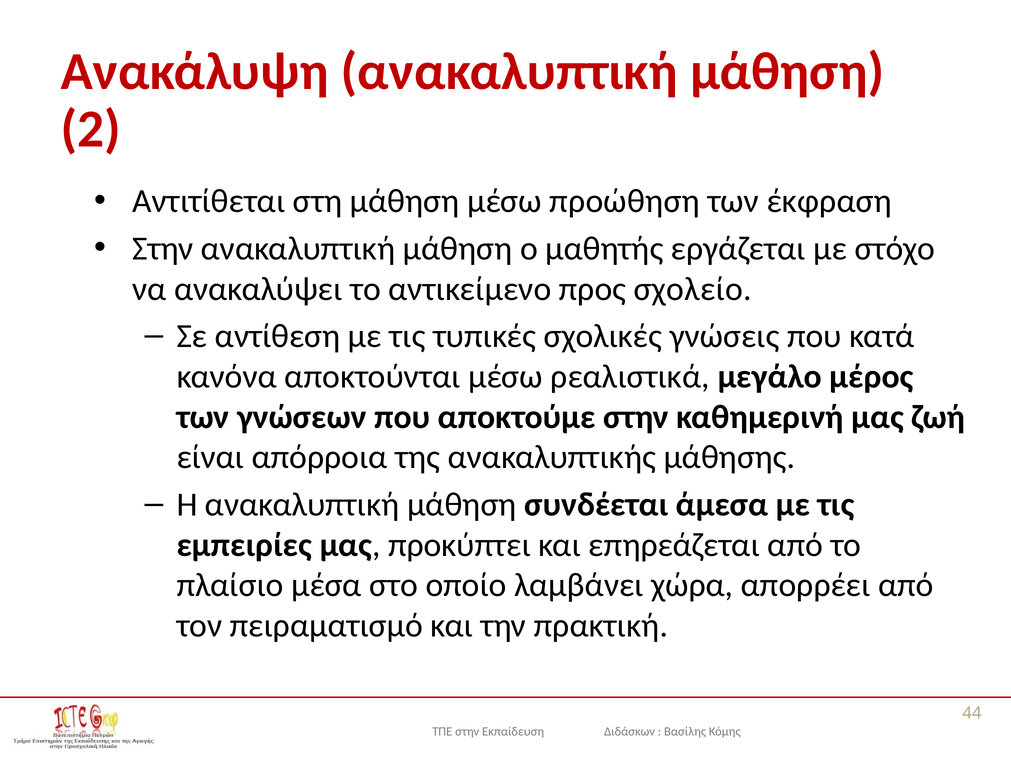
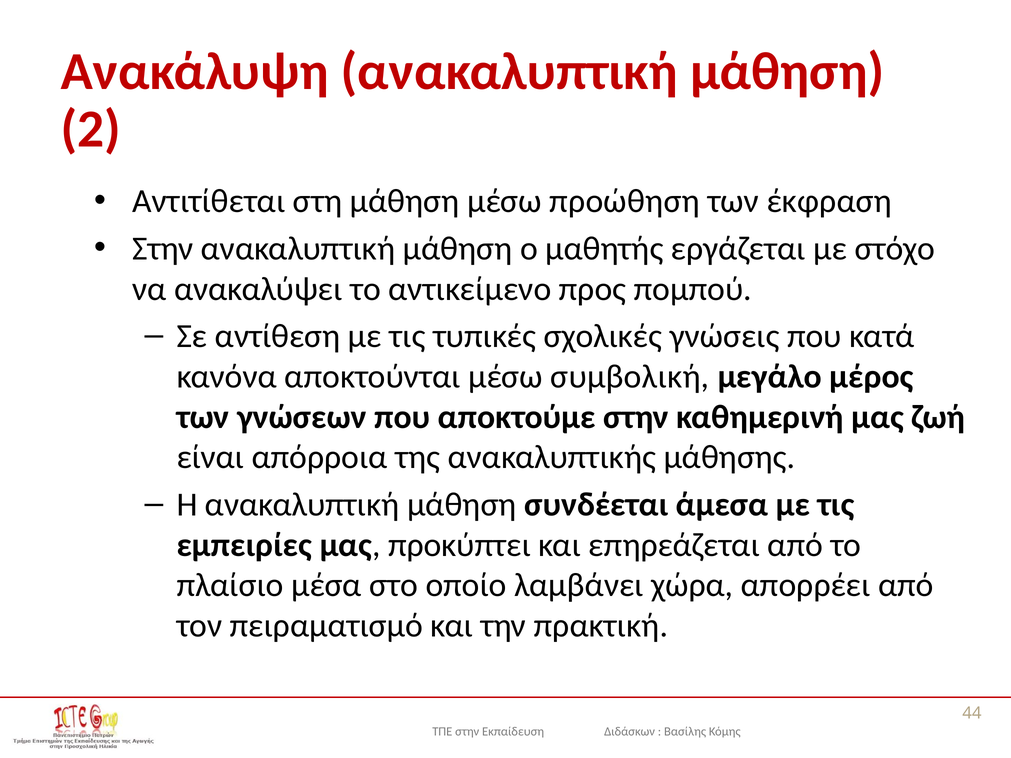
σχολείο: σχολείο -> πομπού
ρεαλιστικά: ρεαλιστικά -> συμβολική
